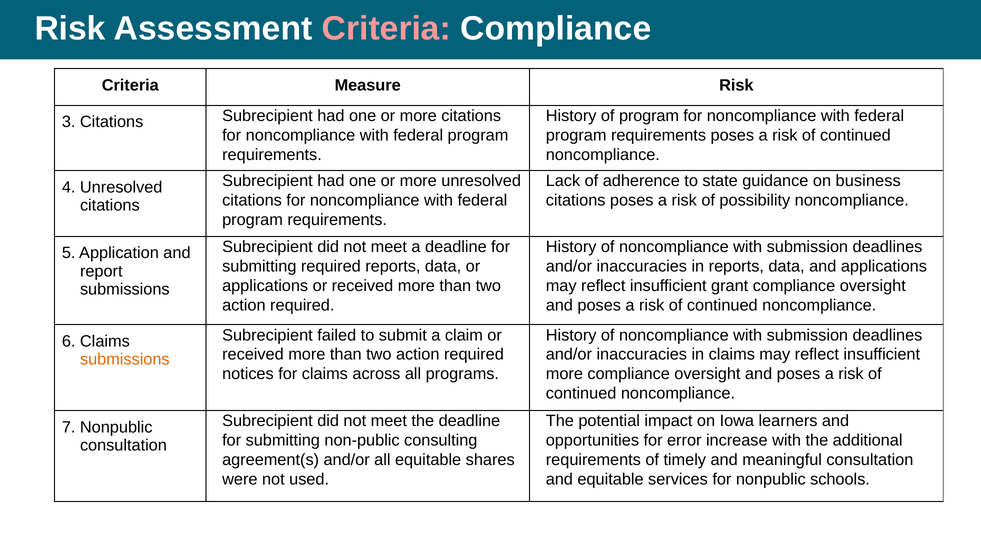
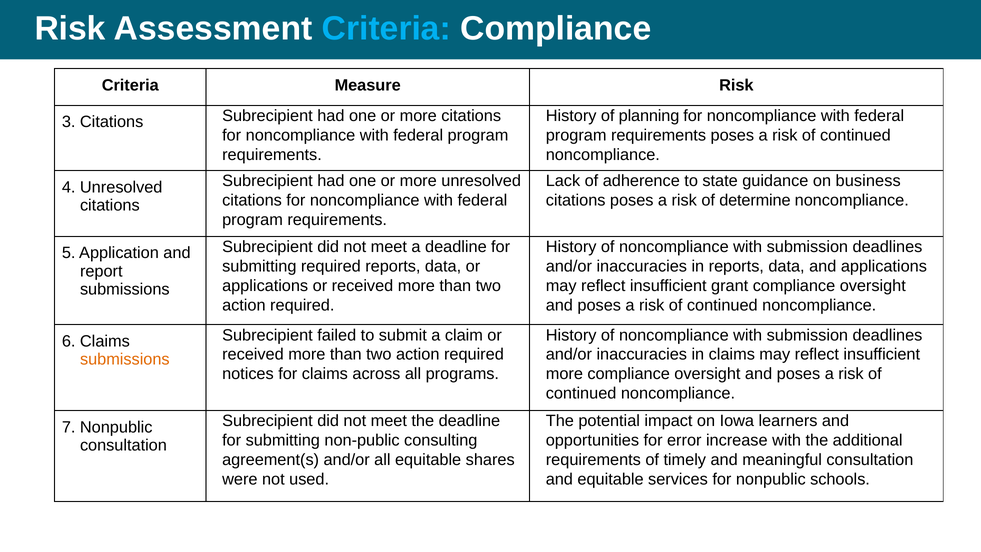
Criteria at (386, 29) colour: pink -> light blue
of program: program -> planning
possibility: possibility -> determine
